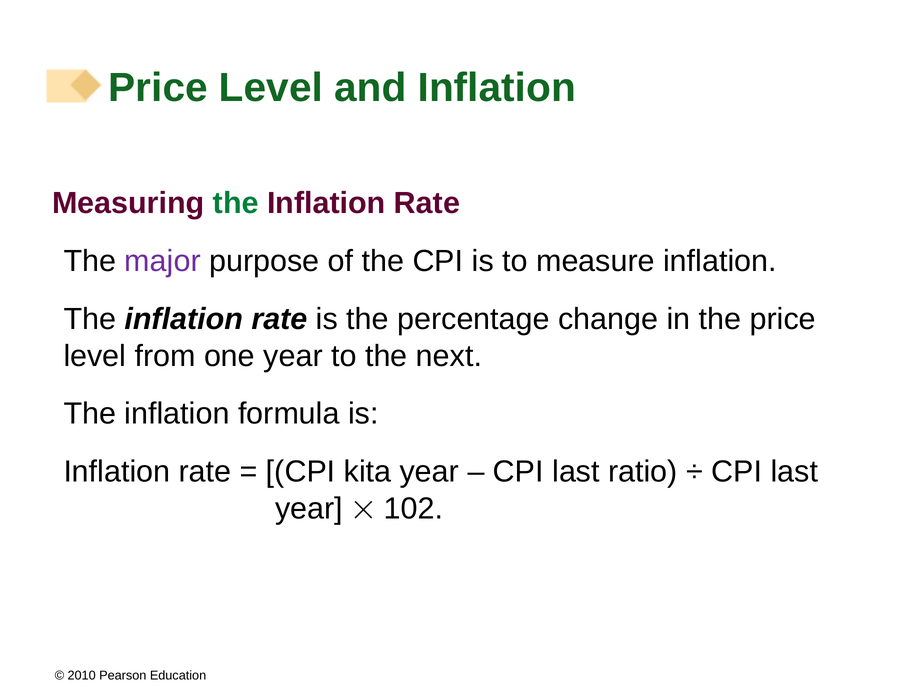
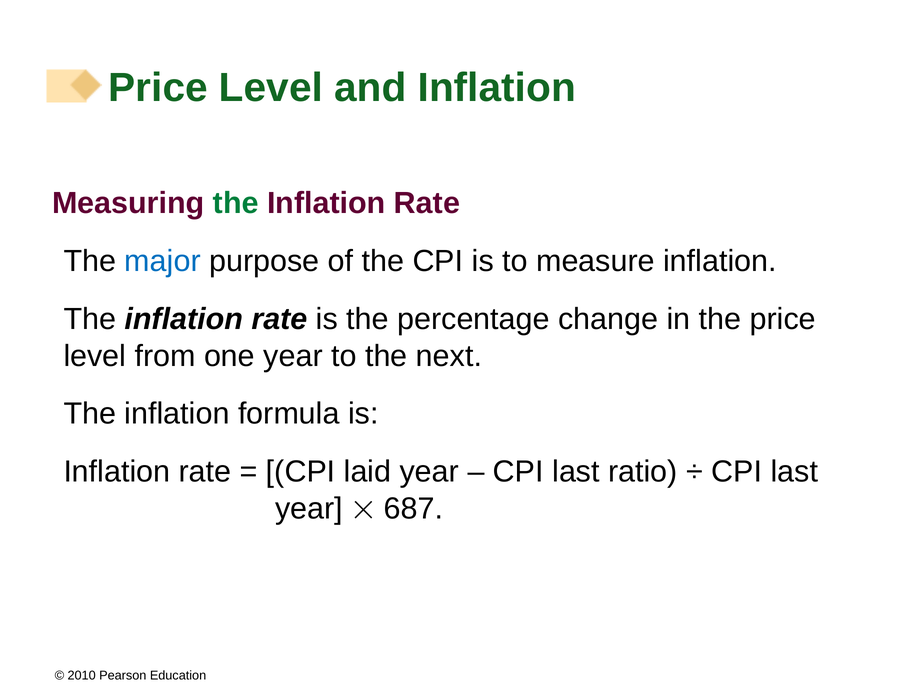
major colour: purple -> blue
kita: kita -> laid
102: 102 -> 687
